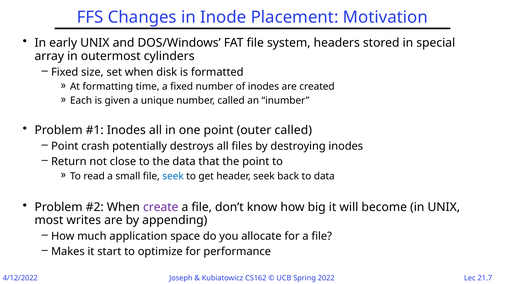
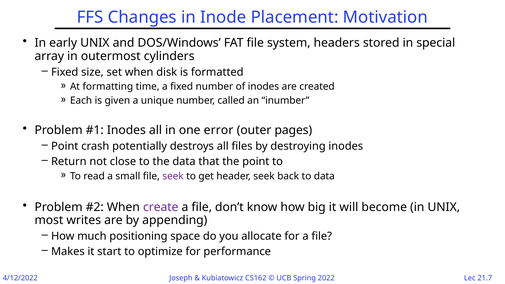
one point: point -> error
outer called: called -> pages
seek at (173, 176) colour: blue -> purple
application: application -> positioning
